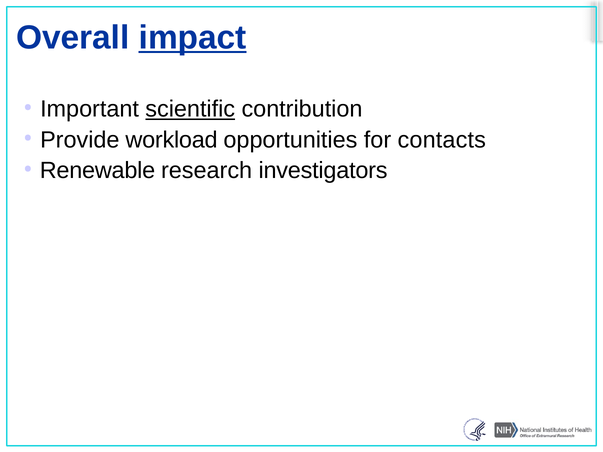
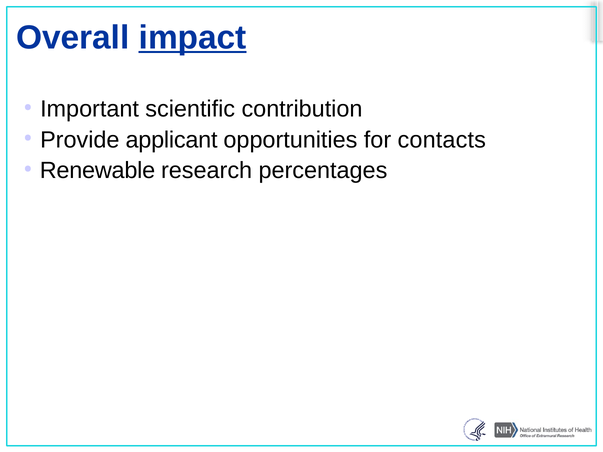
scientific underline: present -> none
workload: workload -> applicant
investigators: investigators -> percentages
